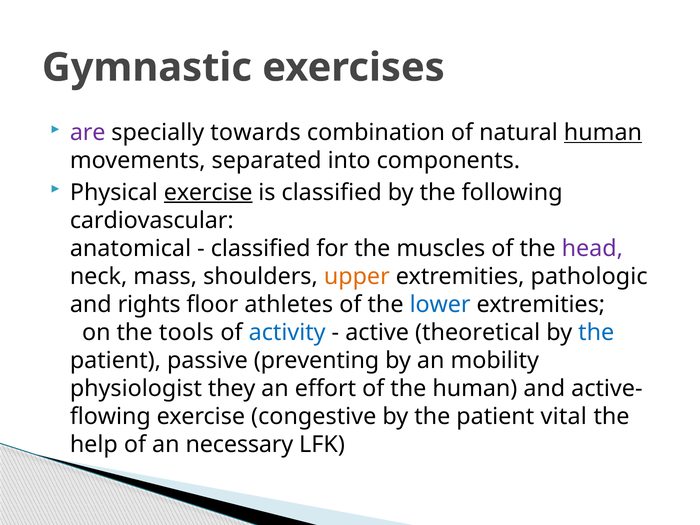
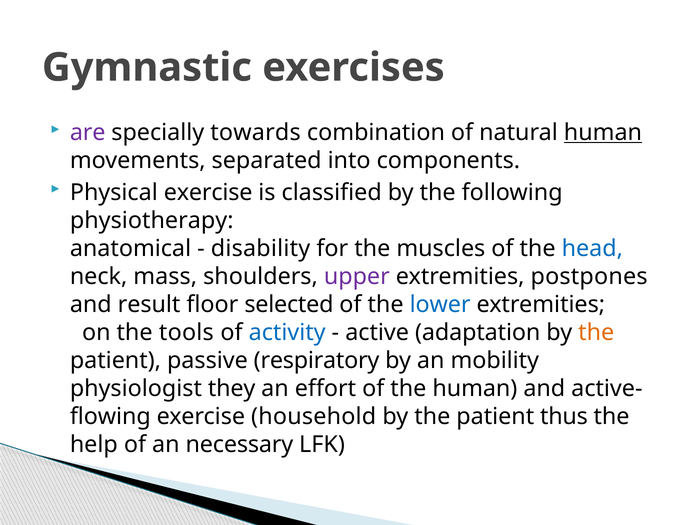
exercise at (208, 192) underline: present -> none
cardiovascular: cardiovascular -> physiotherapy
classified at (261, 248): classified -> disability
head colour: purple -> blue
upper colour: orange -> purple
pathologic: pathologic -> postpones
rights: rights -> result
athletes: athletes -> selected
theoretical: theoretical -> adaptation
the at (596, 332) colour: blue -> orange
preventing: preventing -> respiratory
congestive: congestive -> household
vital: vital -> thus
